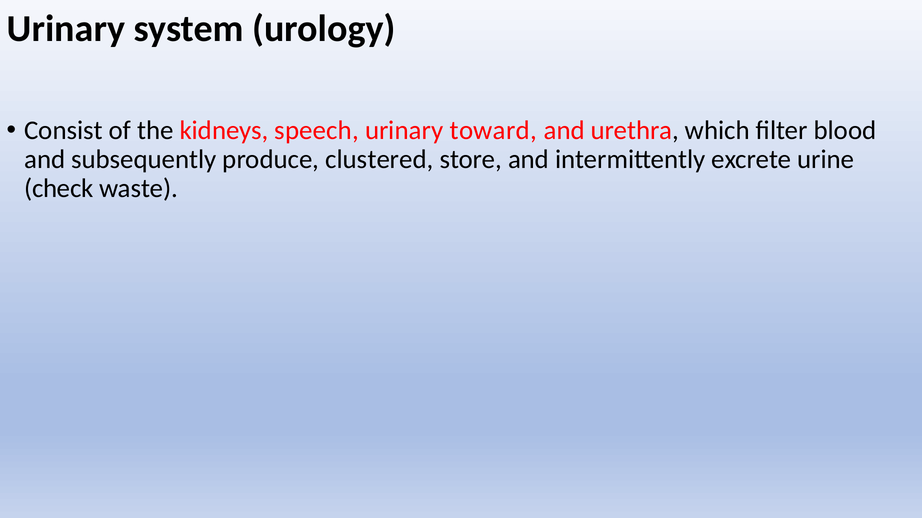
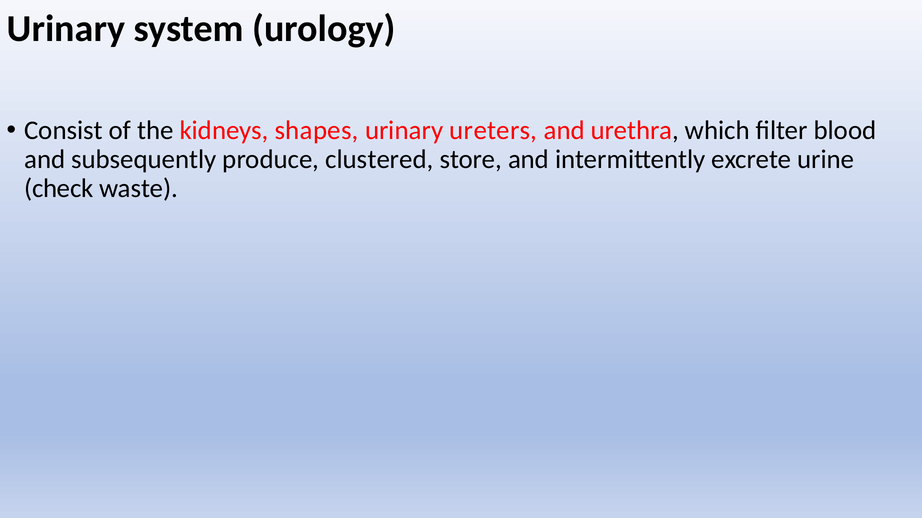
speech: speech -> shapes
toward: toward -> ureters
